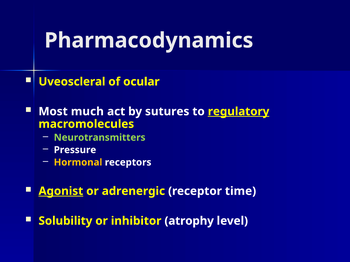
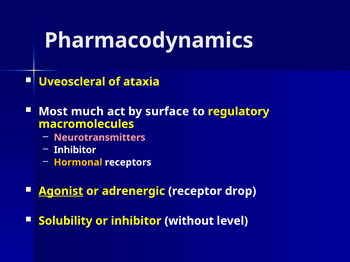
ocular: ocular -> ataxia
sutures: sutures -> surface
regulatory underline: present -> none
Neurotransmitters colour: light green -> pink
Pressure at (75, 150): Pressure -> Inhibitor
time: time -> drop
atrophy: atrophy -> without
